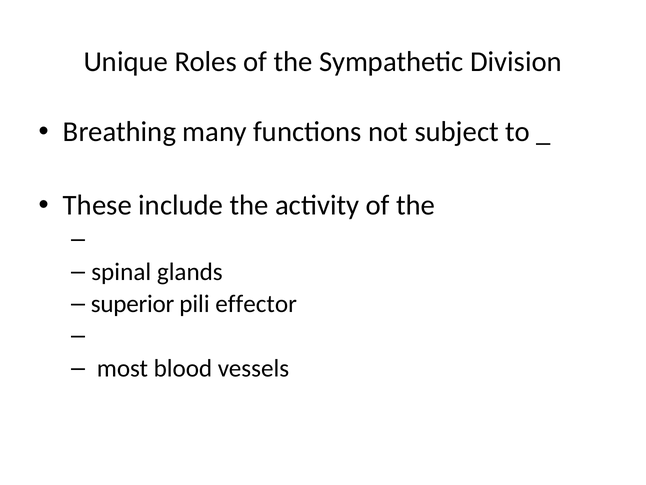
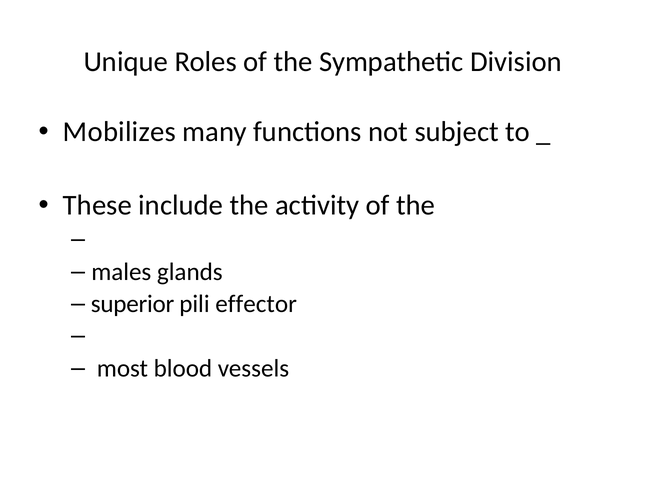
Breathing: Breathing -> Mobilizes
spinal: spinal -> males
